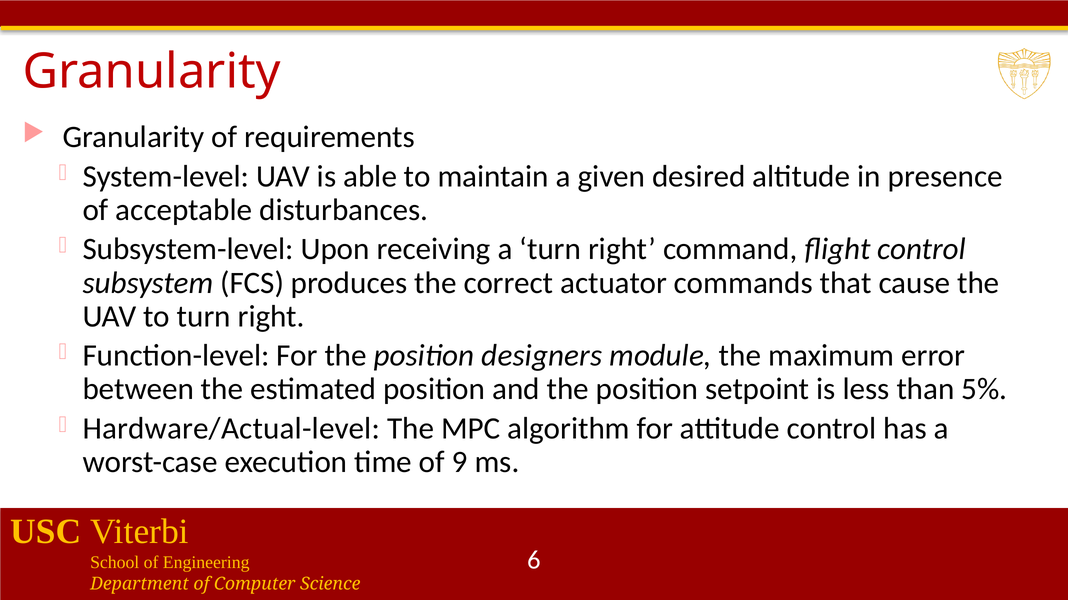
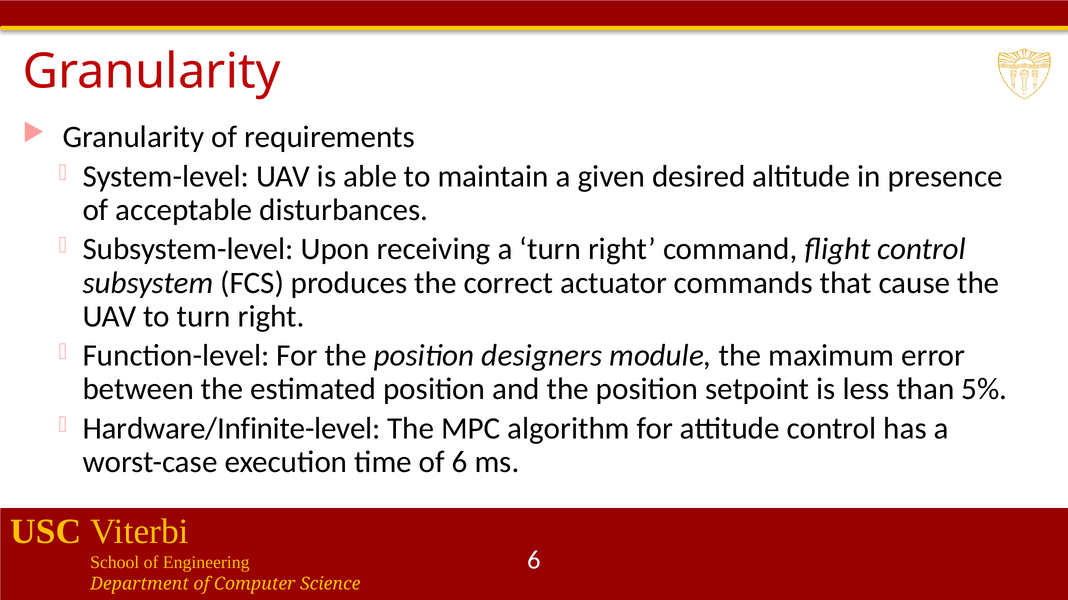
Hardware/Actual-level: Hardware/Actual-level -> Hardware/Infinite-level
of 9: 9 -> 6
